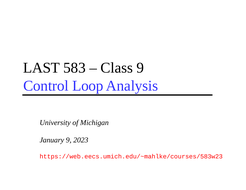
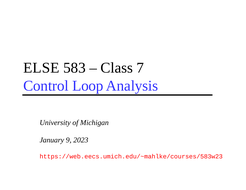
LAST: LAST -> ELSE
Class 9: 9 -> 7
